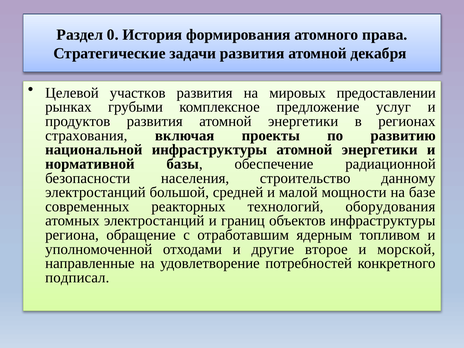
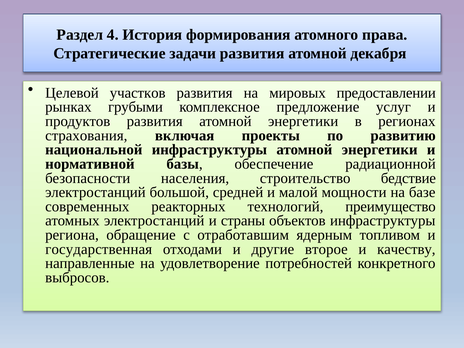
0: 0 -> 4
данному: данному -> бедствие
оборудования: оборудования -> преимущество
границ: границ -> страны
уполномоченной: уполномоченной -> государственная
морской: морской -> качеству
подписал: подписал -> выбросов
